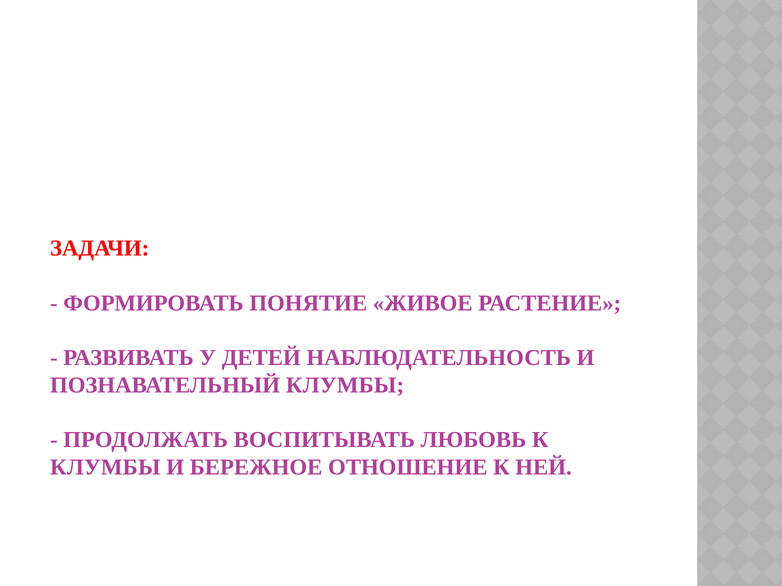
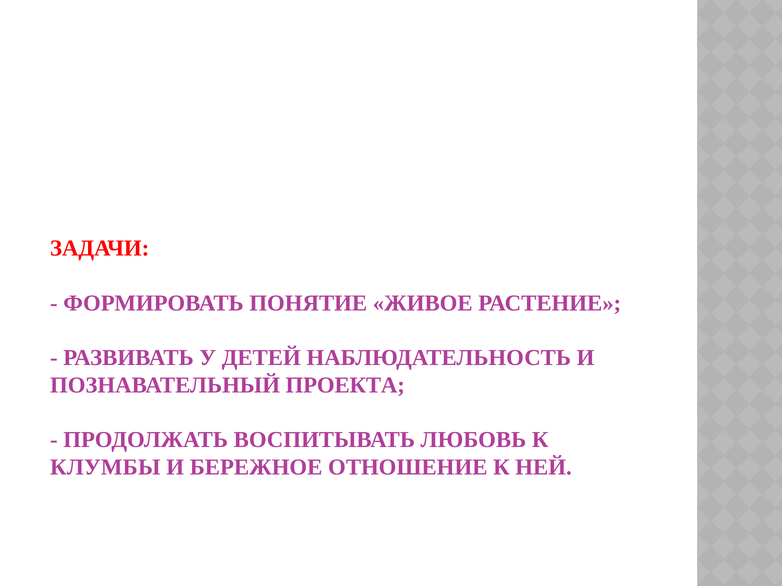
ПОЗНАВАТЕЛЬНЫЙ КЛУМБЫ: КЛУМБЫ -> ПРОЕКТА
